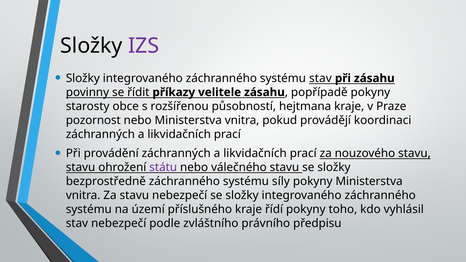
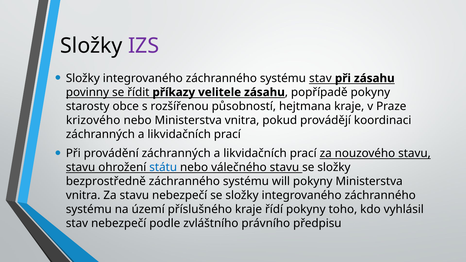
pozornost: pozornost -> krizového
státu colour: purple -> blue
síly: síly -> will
